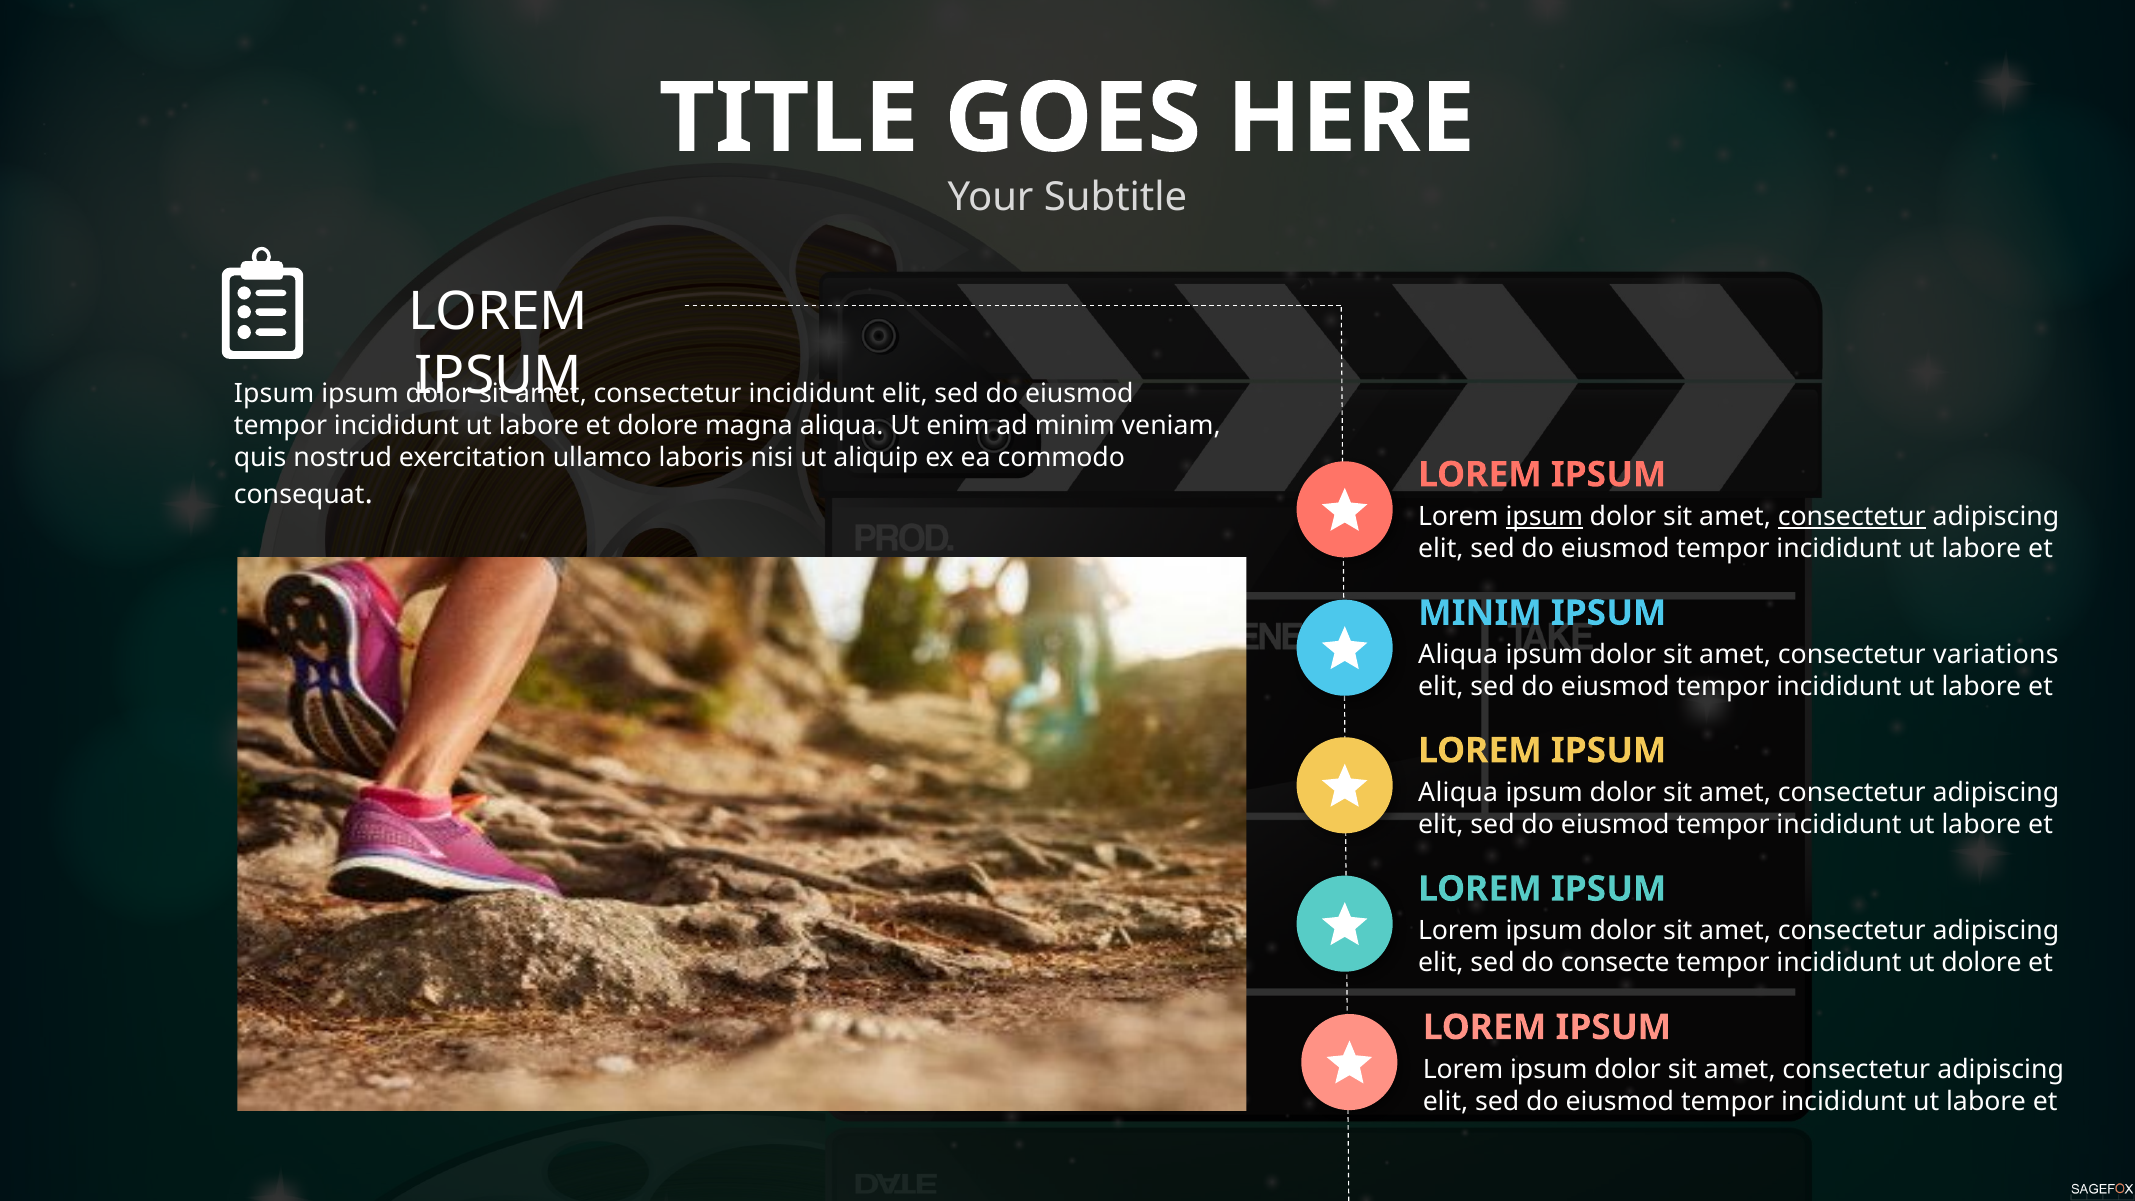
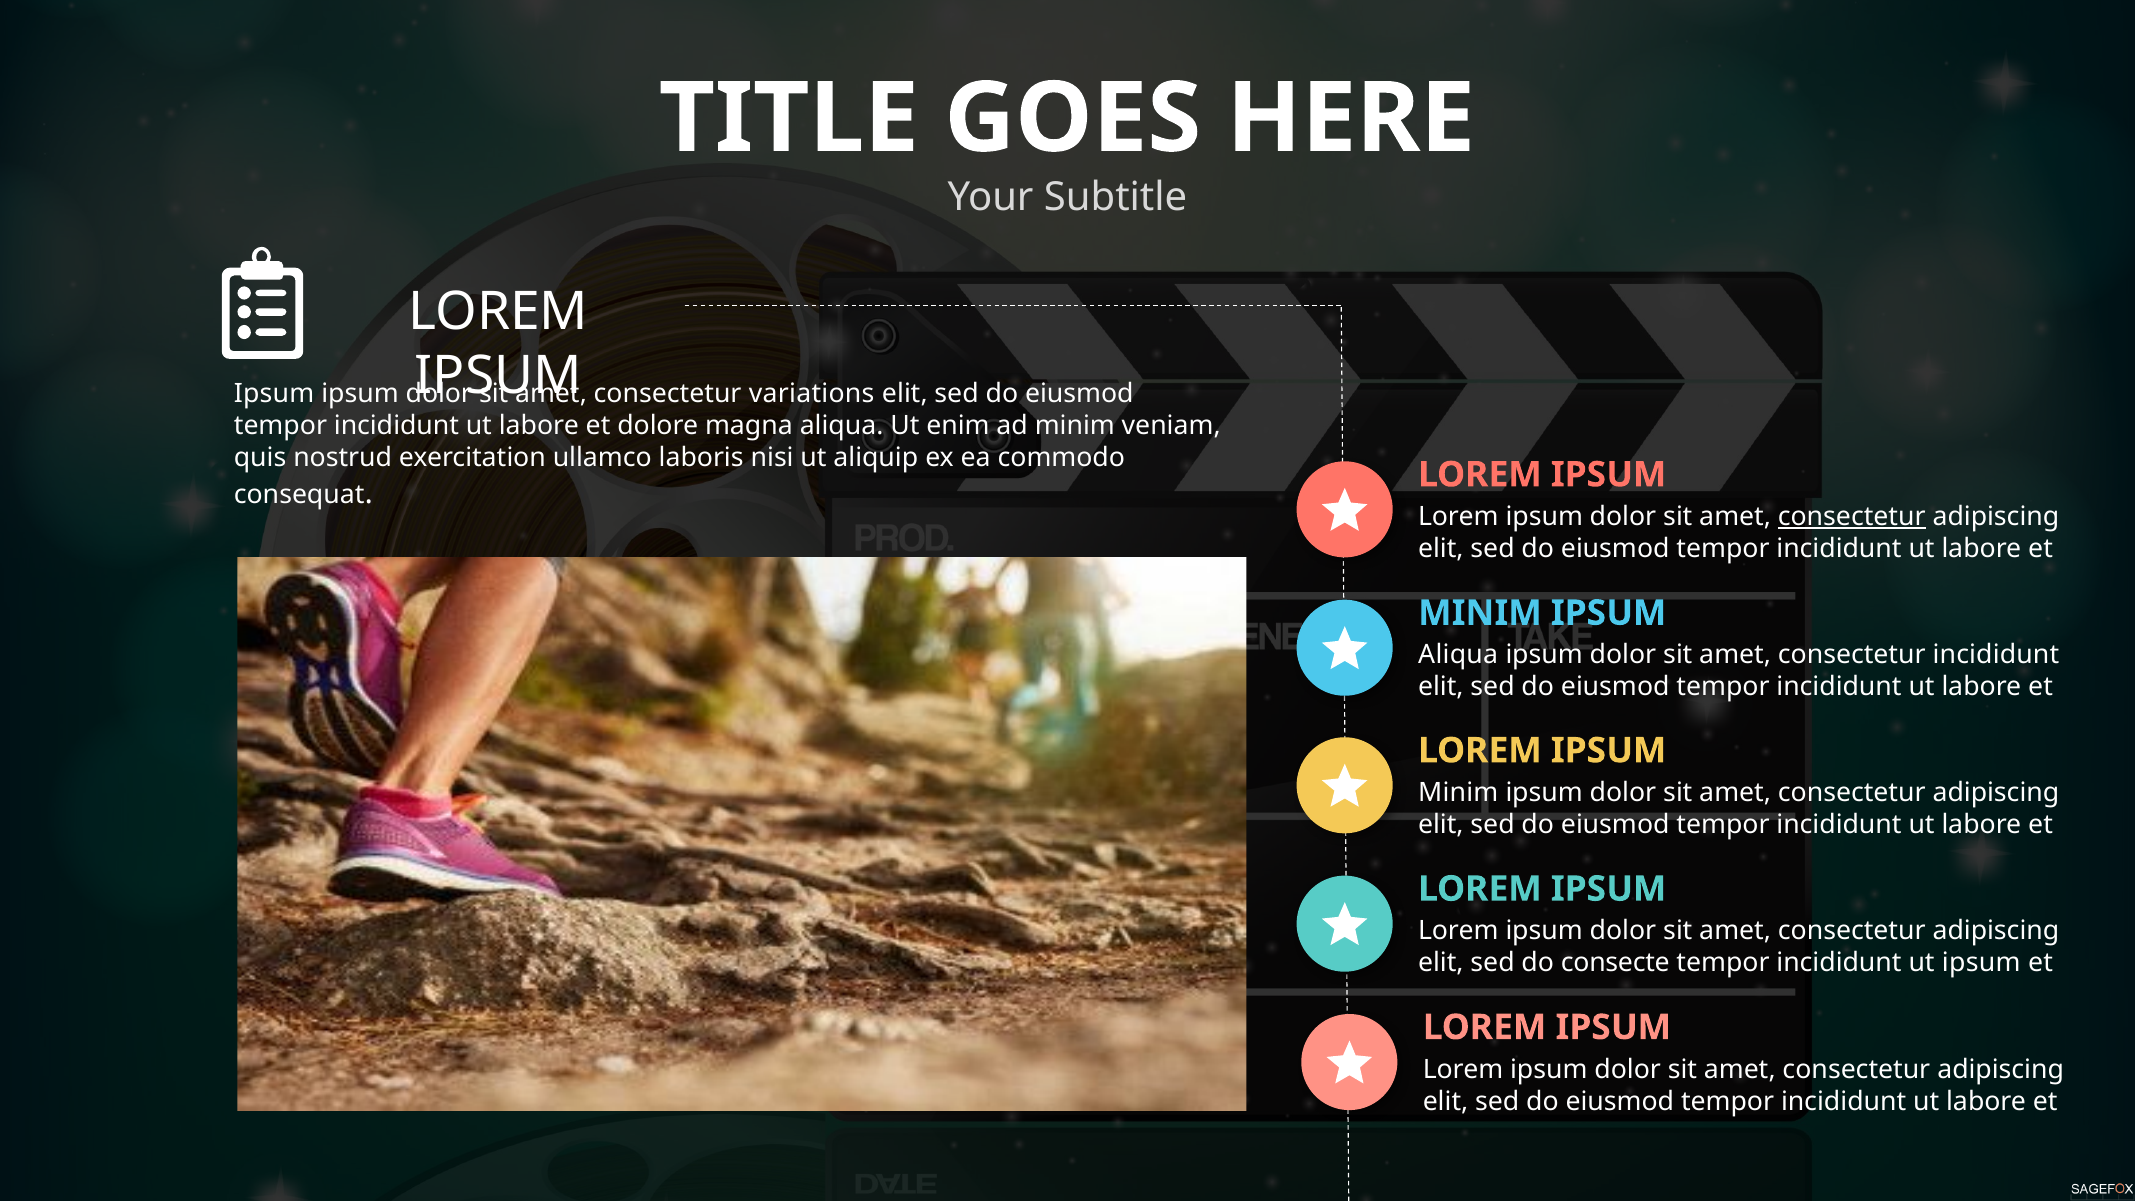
consectetur incididunt: incididunt -> variations
ipsum at (1544, 517) underline: present -> none
consectetur variations: variations -> incididunt
Aliqua at (1458, 793): Aliqua -> Minim
ut dolore: dolore -> ipsum
